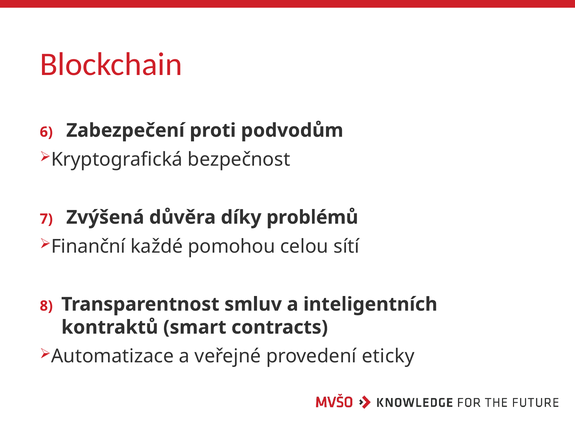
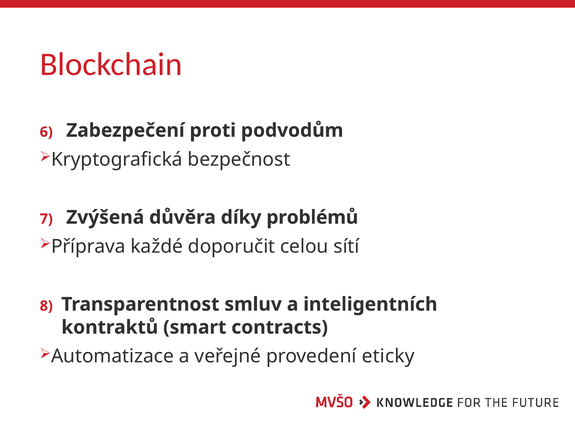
Finanční: Finanční -> Příprava
pomohou: pomohou -> doporučit
